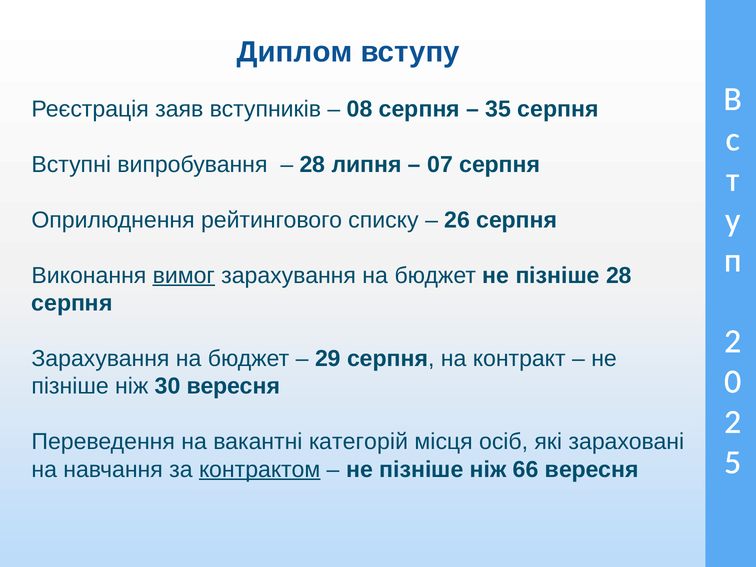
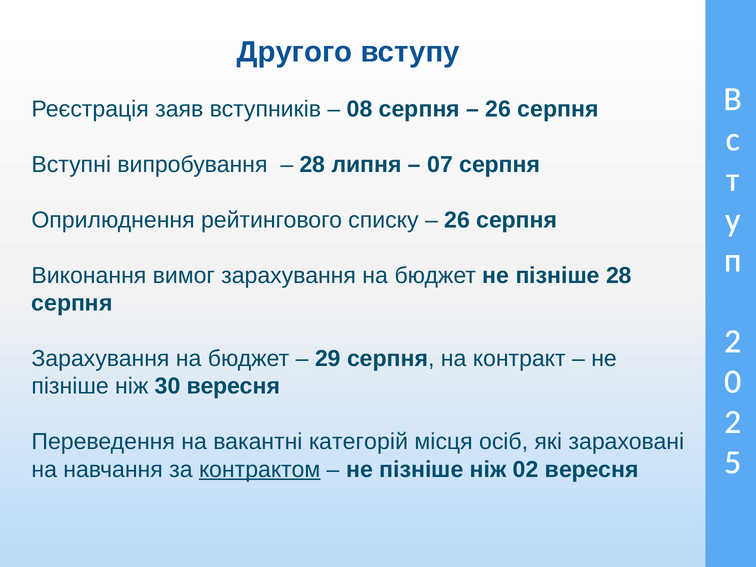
Диплом: Диплом -> Другого
35 at (498, 109): 35 -> 26
вимог underline: present -> none
66: 66 -> 02
